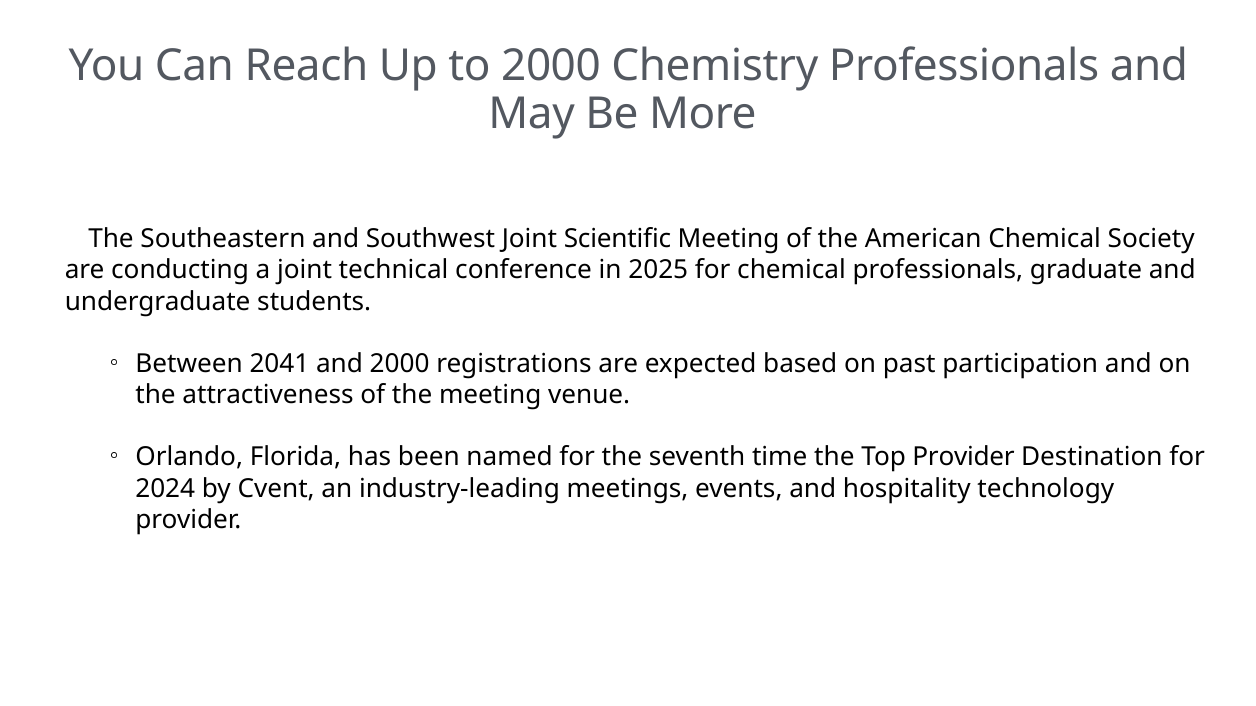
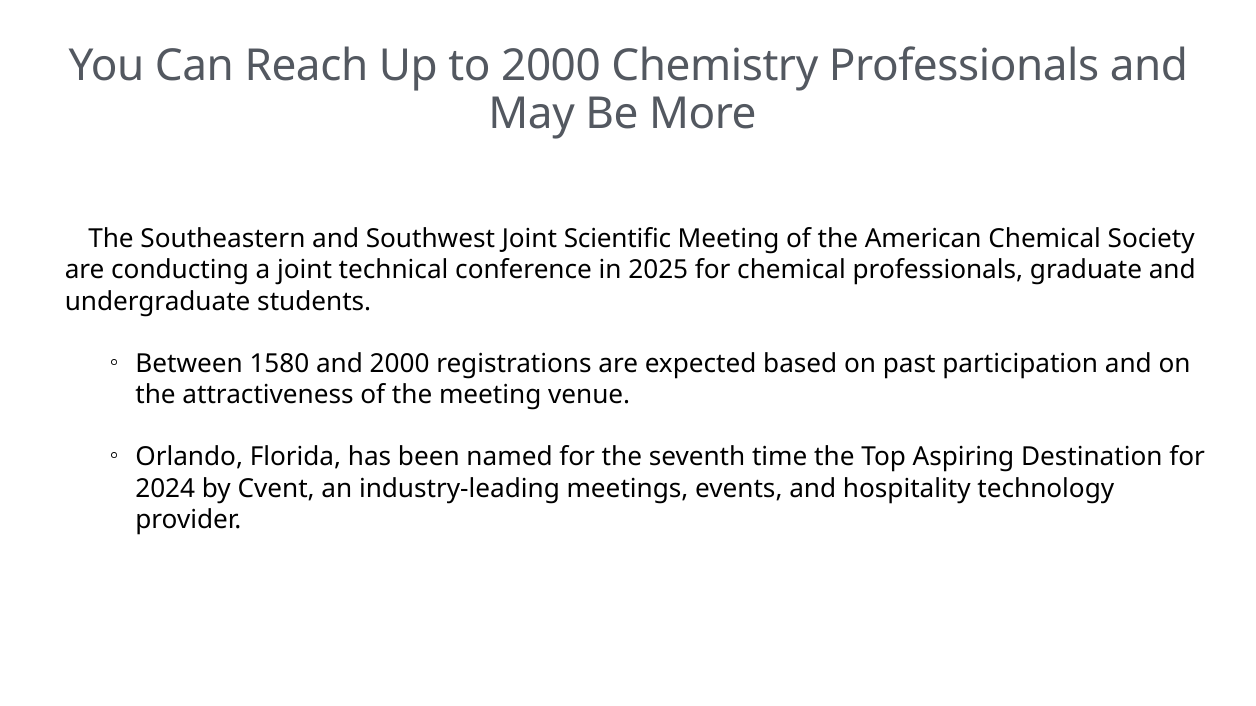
2041: 2041 -> 1580
Top Provider: Provider -> Aspiring
